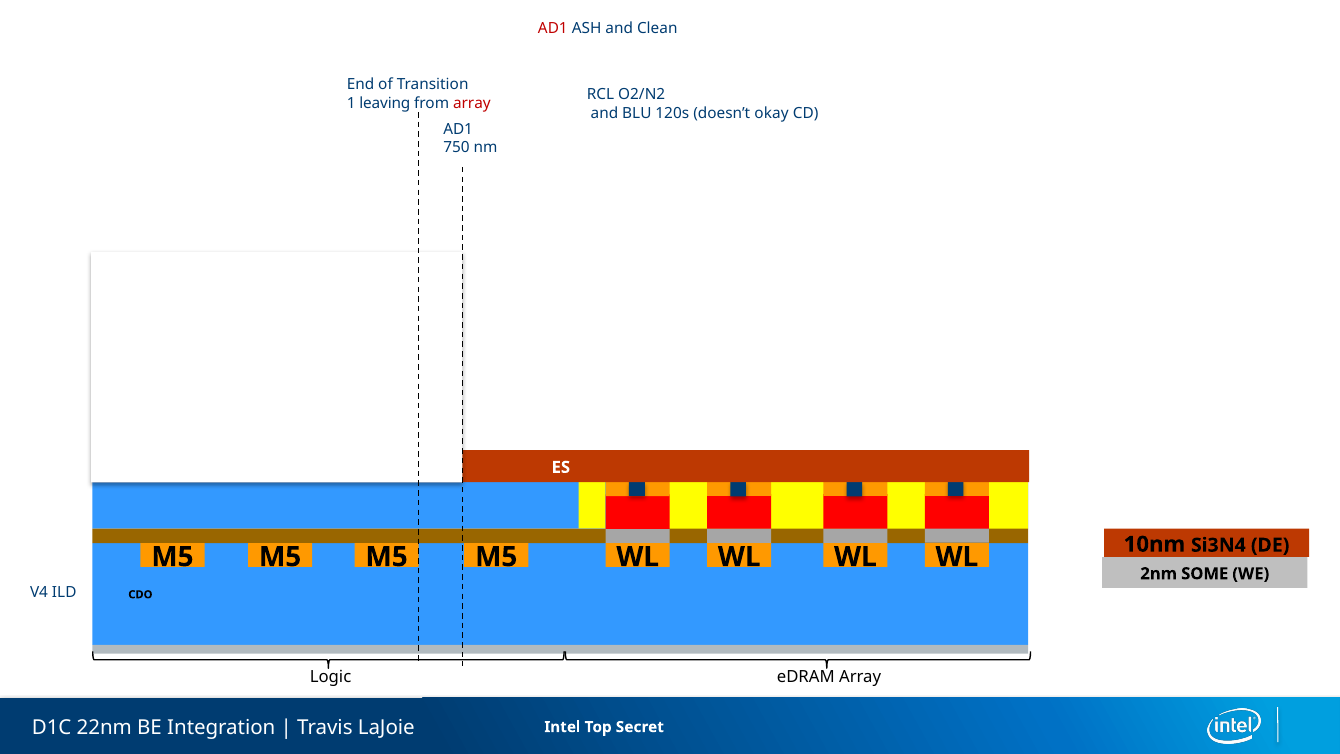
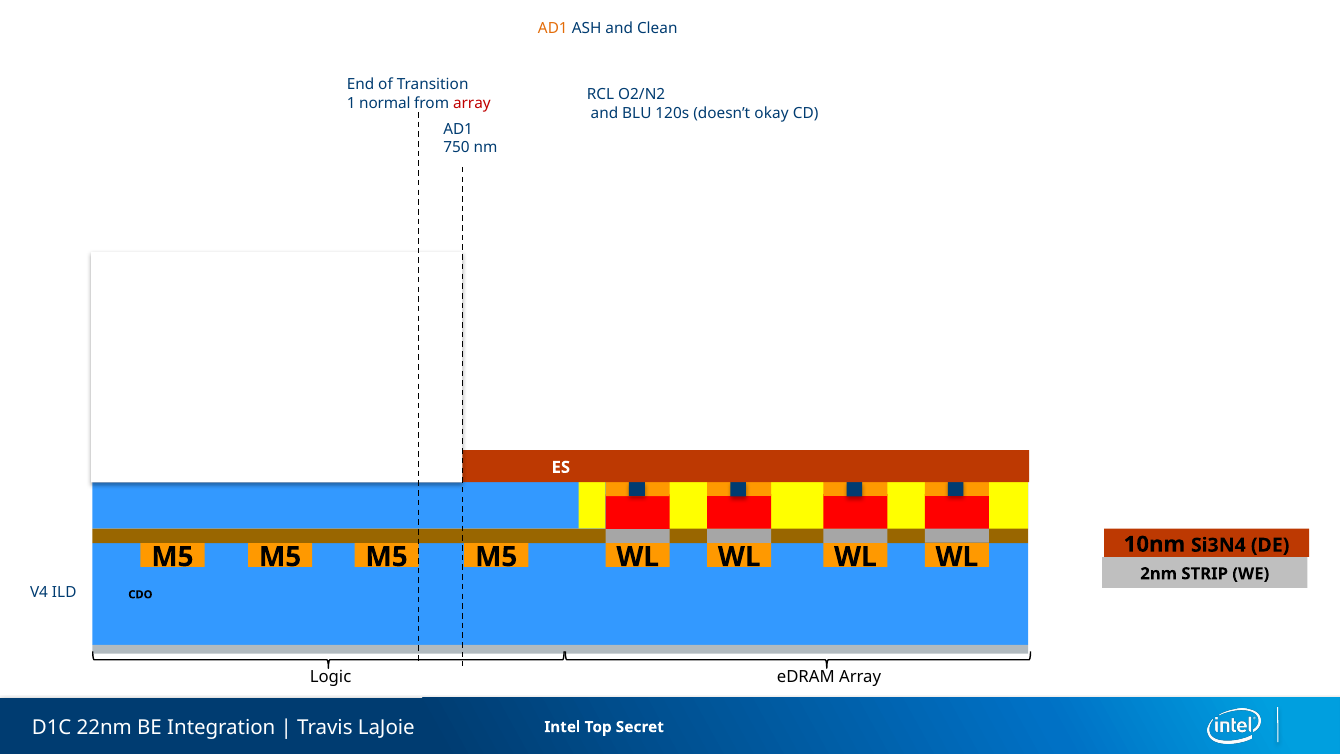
AD1 at (553, 28) colour: red -> orange
leaving: leaving -> normal
SOME: SOME -> STRIP
